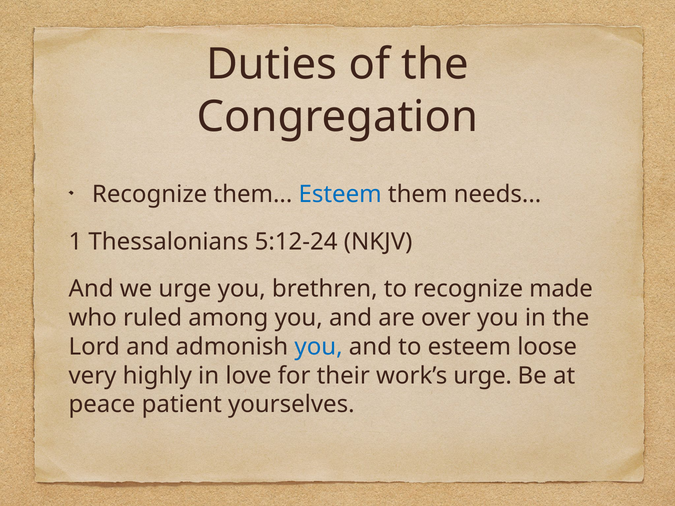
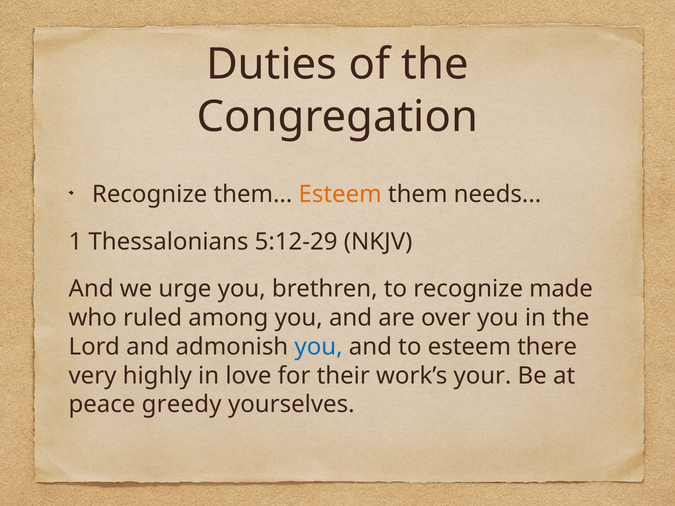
Esteem at (340, 194) colour: blue -> orange
5:12-24: 5:12-24 -> 5:12-29
loose: loose -> there
work’s urge: urge -> your
patient: patient -> greedy
